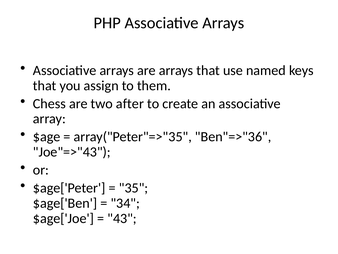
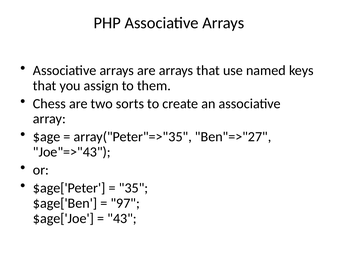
after: after -> sorts
Ben"=>"36: Ben"=>"36 -> Ben"=>"27
34: 34 -> 97
